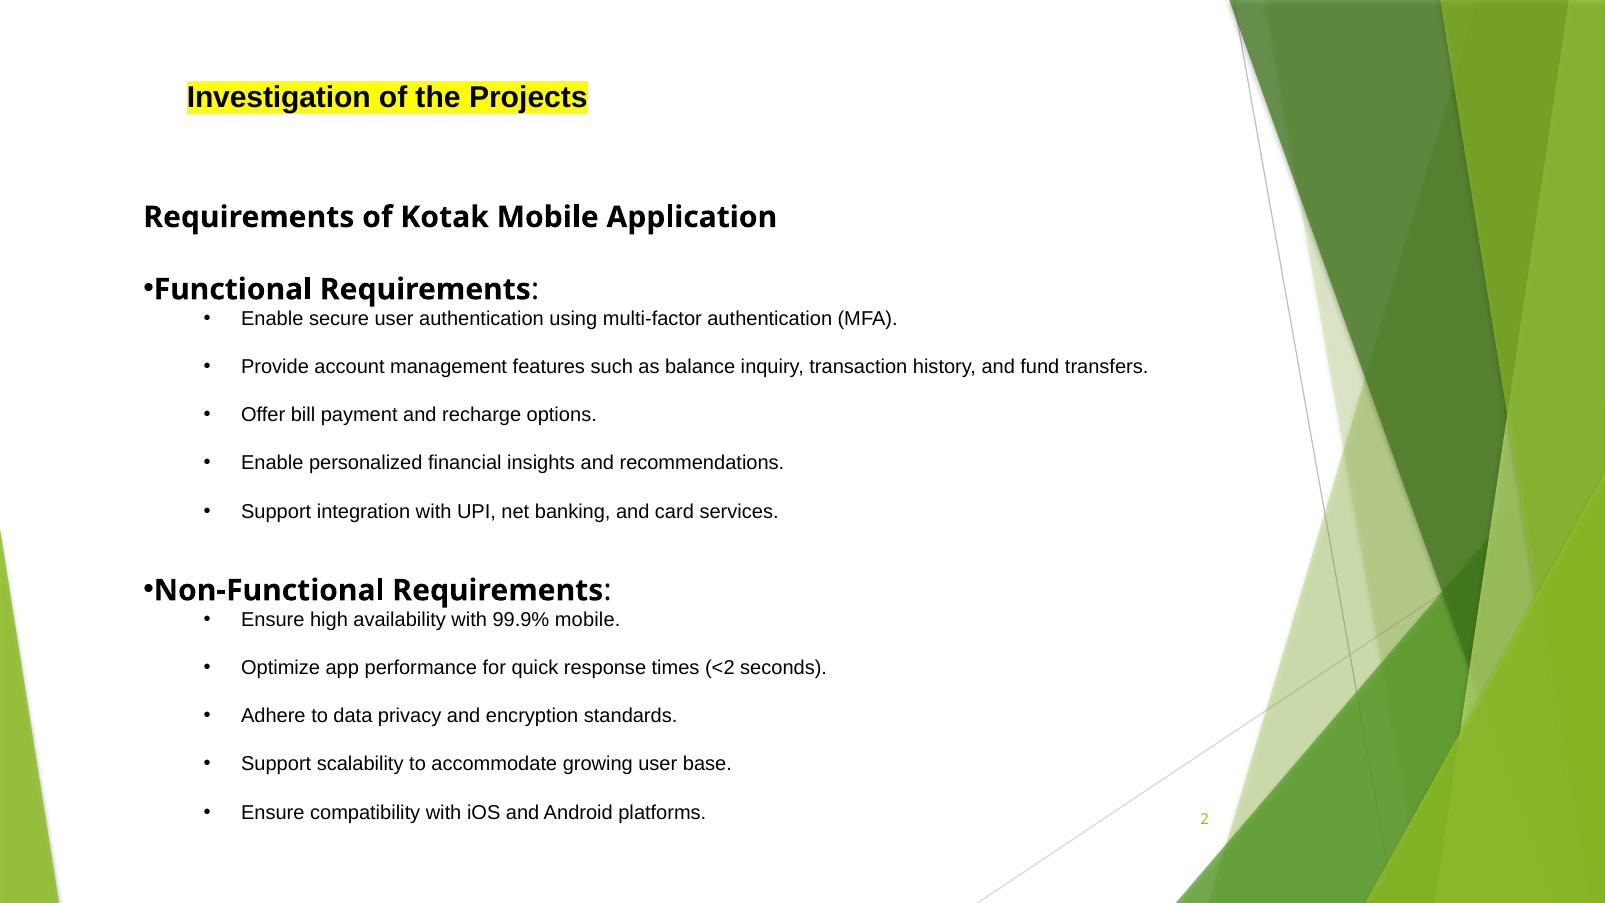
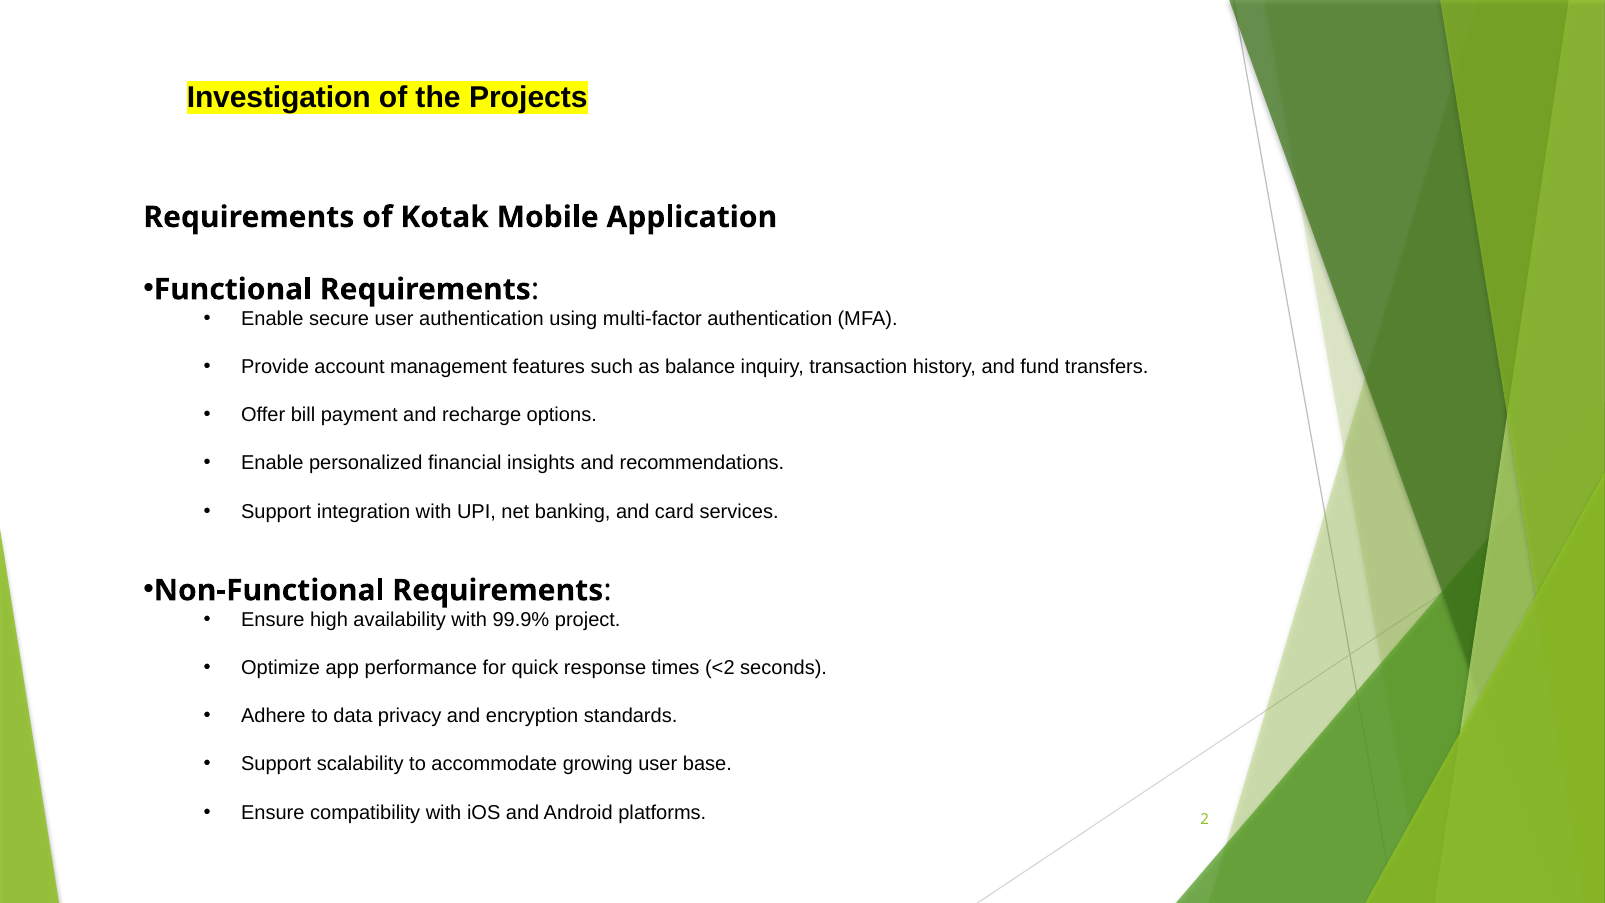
99.9% mobile: mobile -> project
